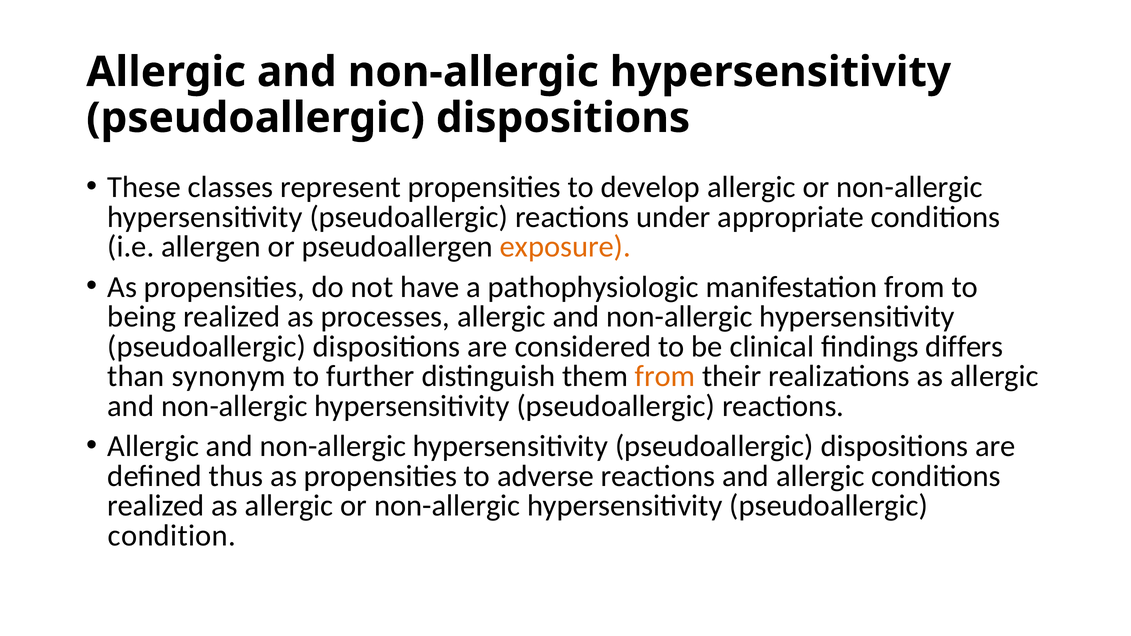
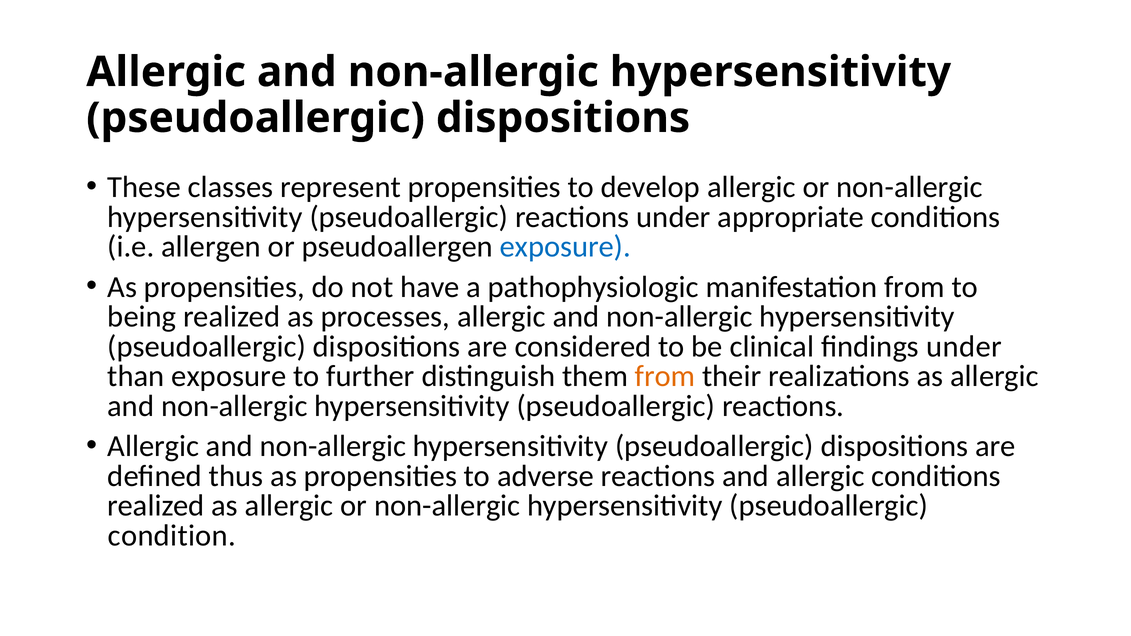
exposure at (565, 247) colour: orange -> blue
findings differs: differs -> under
than synonym: synonym -> exposure
